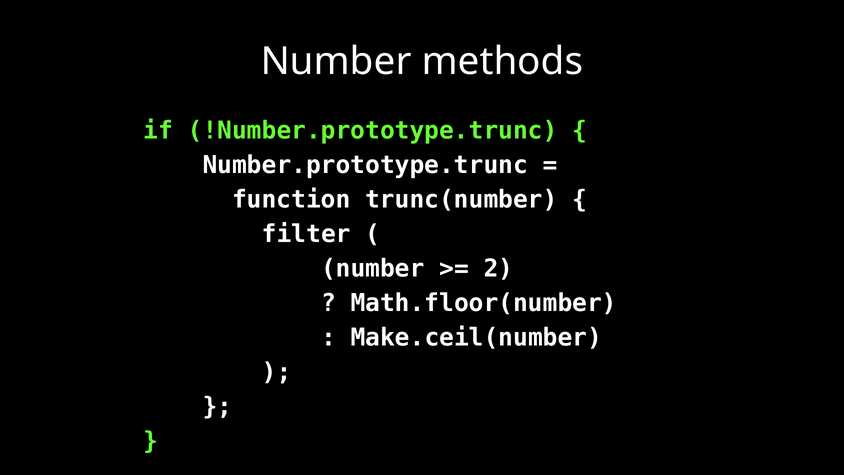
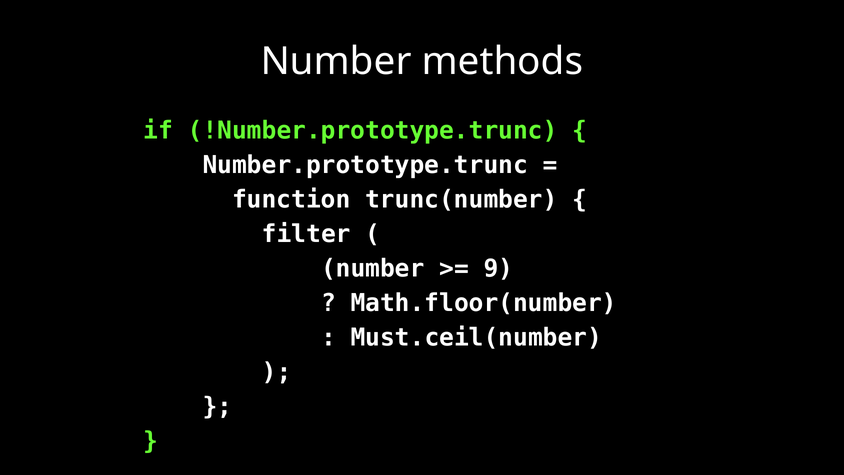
2: 2 -> 9
Make.ceil(number: Make.ceil(number -> Must.ceil(number
